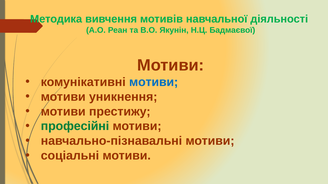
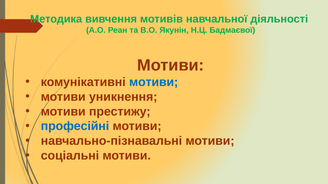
професійні colour: green -> blue
